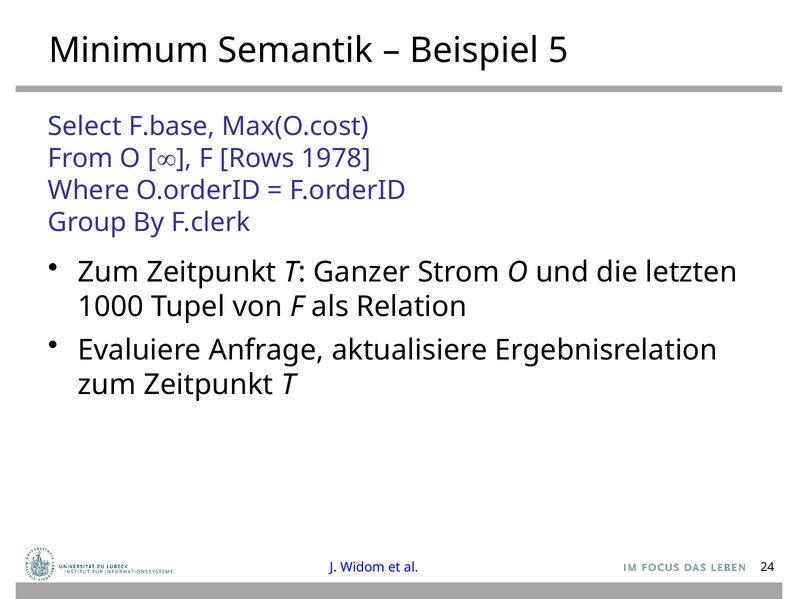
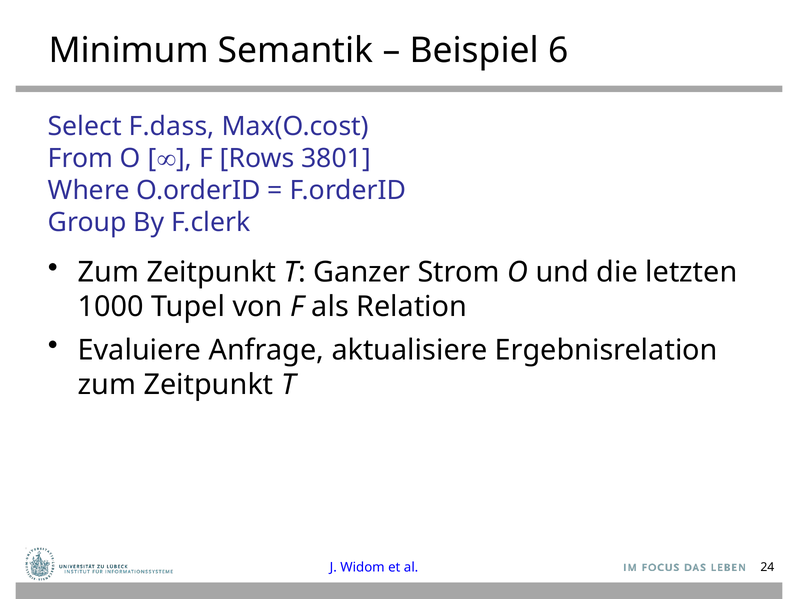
5: 5 -> 6
F.base: F.base -> F.dass
1978: 1978 -> 3801
